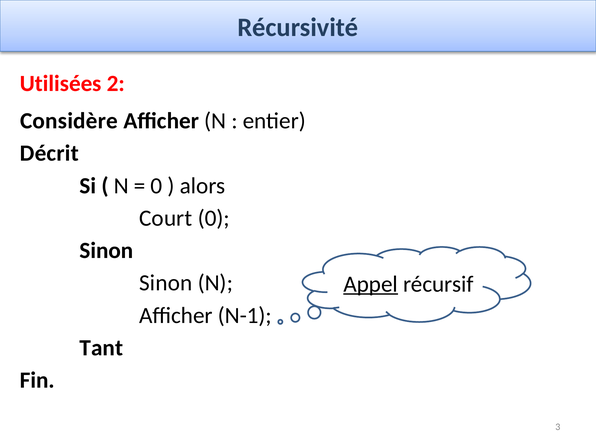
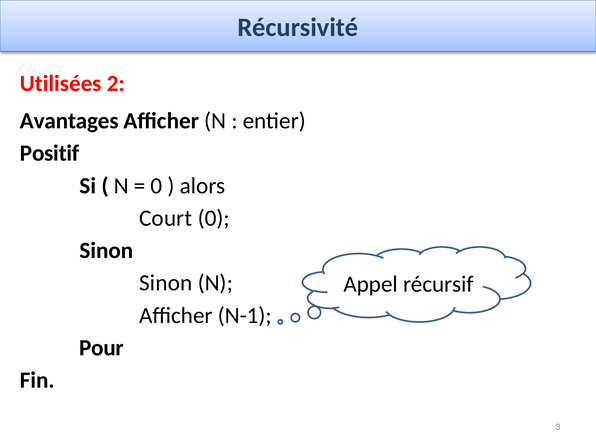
Considère: Considère -> Avantages
Décrit: Décrit -> Positif
Appel underline: present -> none
Tant: Tant -> Pour
